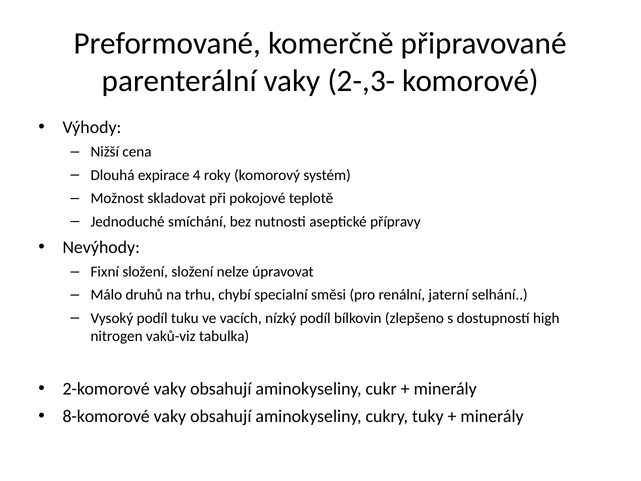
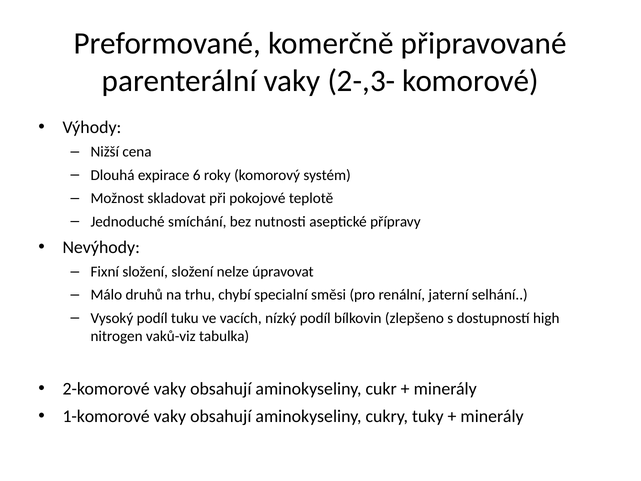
4: 4 -> 6
8-komorové: 8-komorové -> 1-komorové
